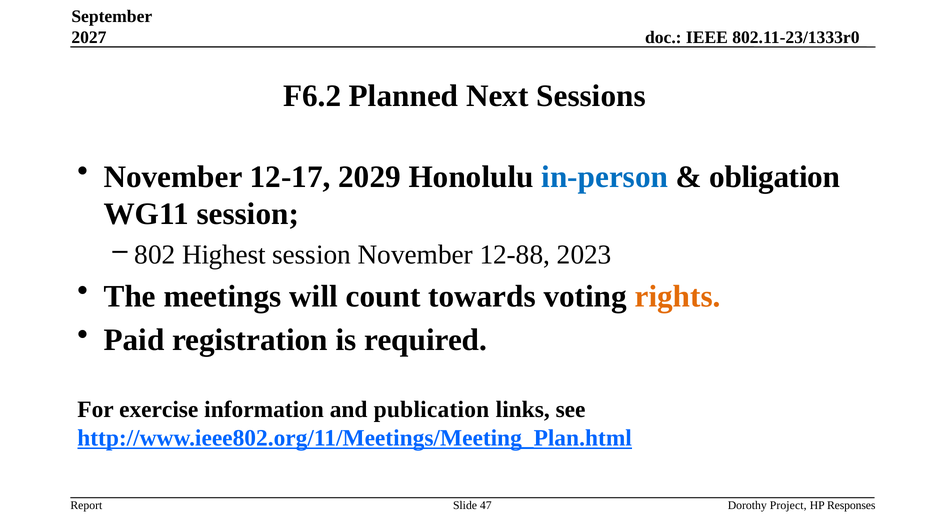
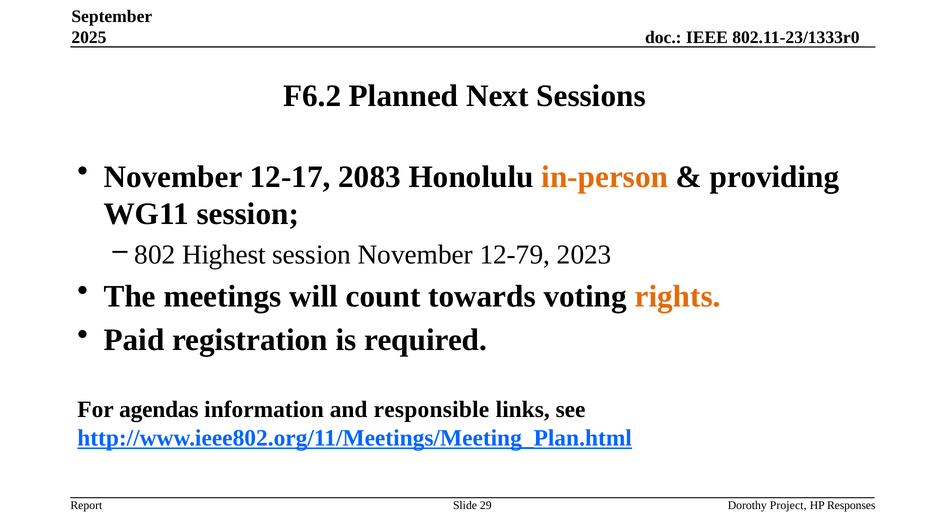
2027: 2027 -> 2025
2029: 2029 -> 2083
in-person colour: blue -> orange
obligation: obligation -> providing
12-88: 12-88 -> 12-79
exercise: exercise -> agendas
publication: publication -> responsible
47: 47 -> 29
